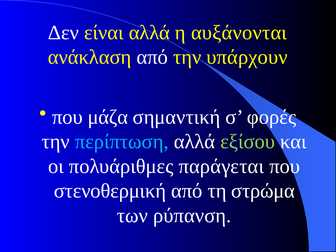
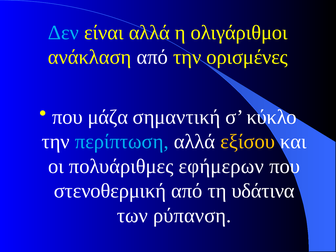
Δεν colour: white -> light blue
αυξάνονται: αυξάνονται -> ολιγάριθμοι
υπάρχουν: υπάρχουν -> ορισμένες
φορές: φορές -> κύκλο
εξίσου colour: light green -> yellow
παράγεται: παράγεται -> εφήμερων
στρώμα: στρώμα -> υδάτινα
